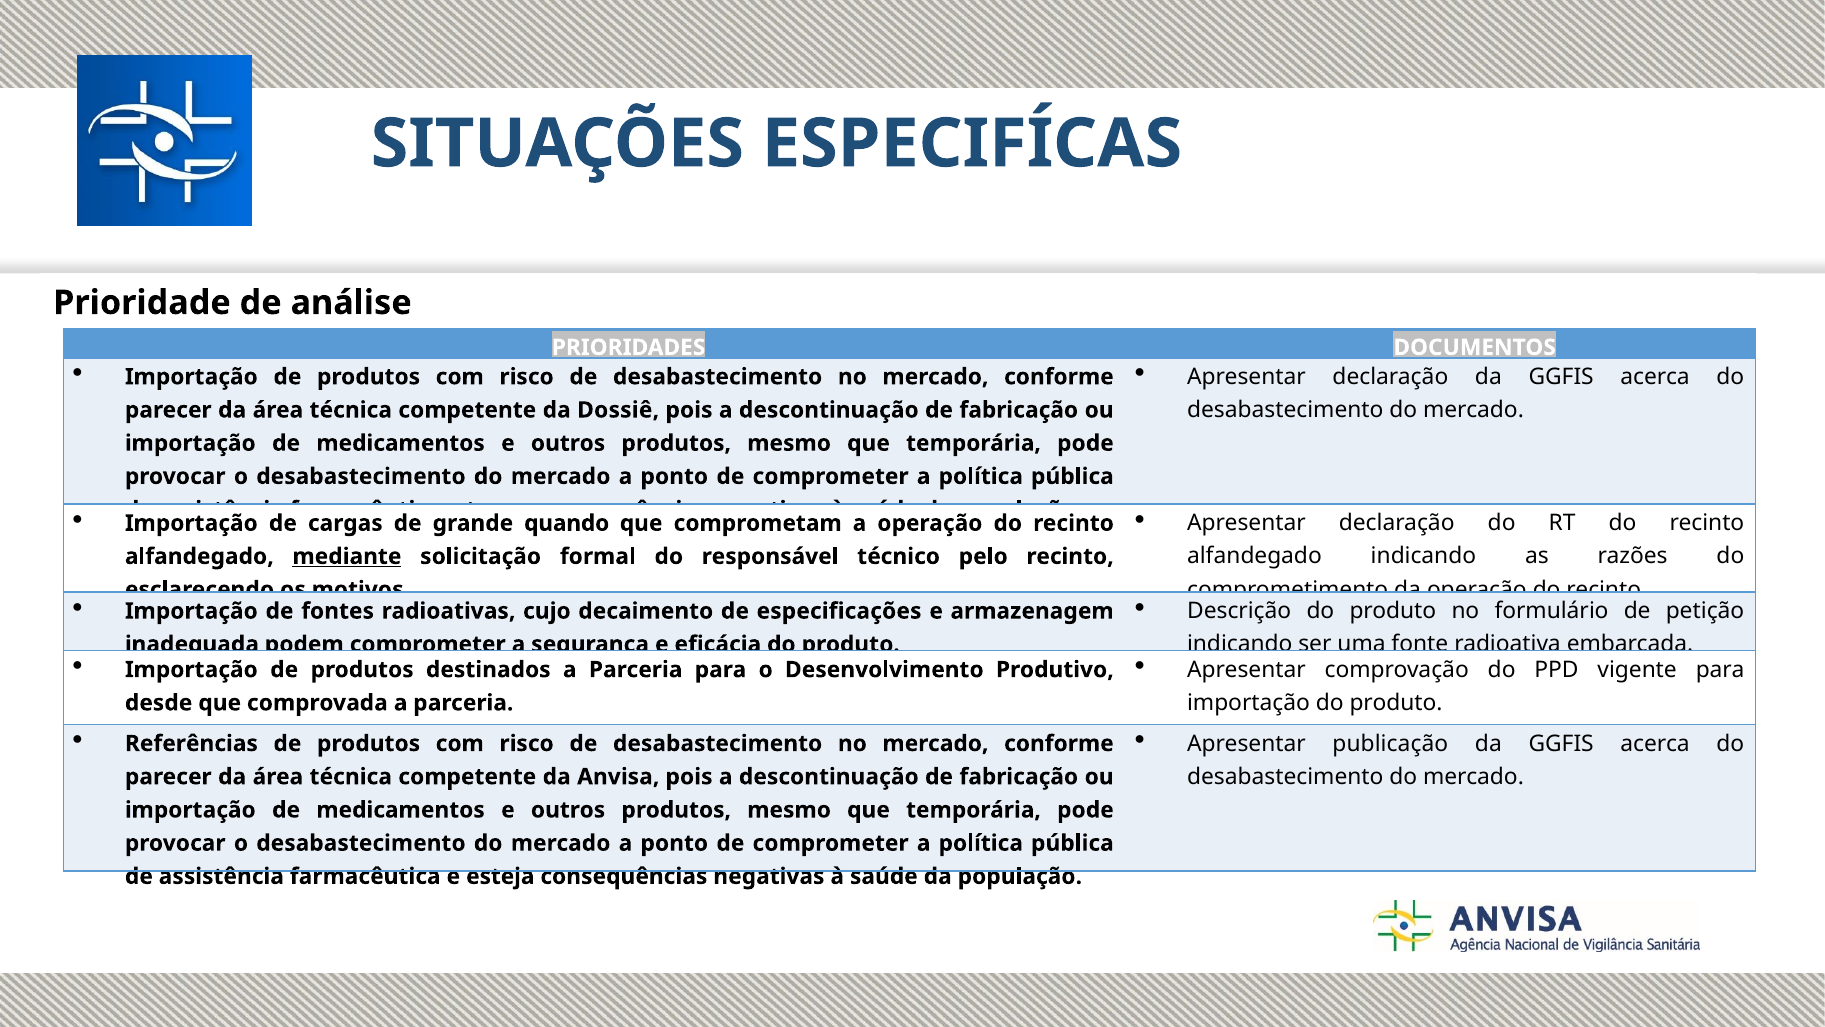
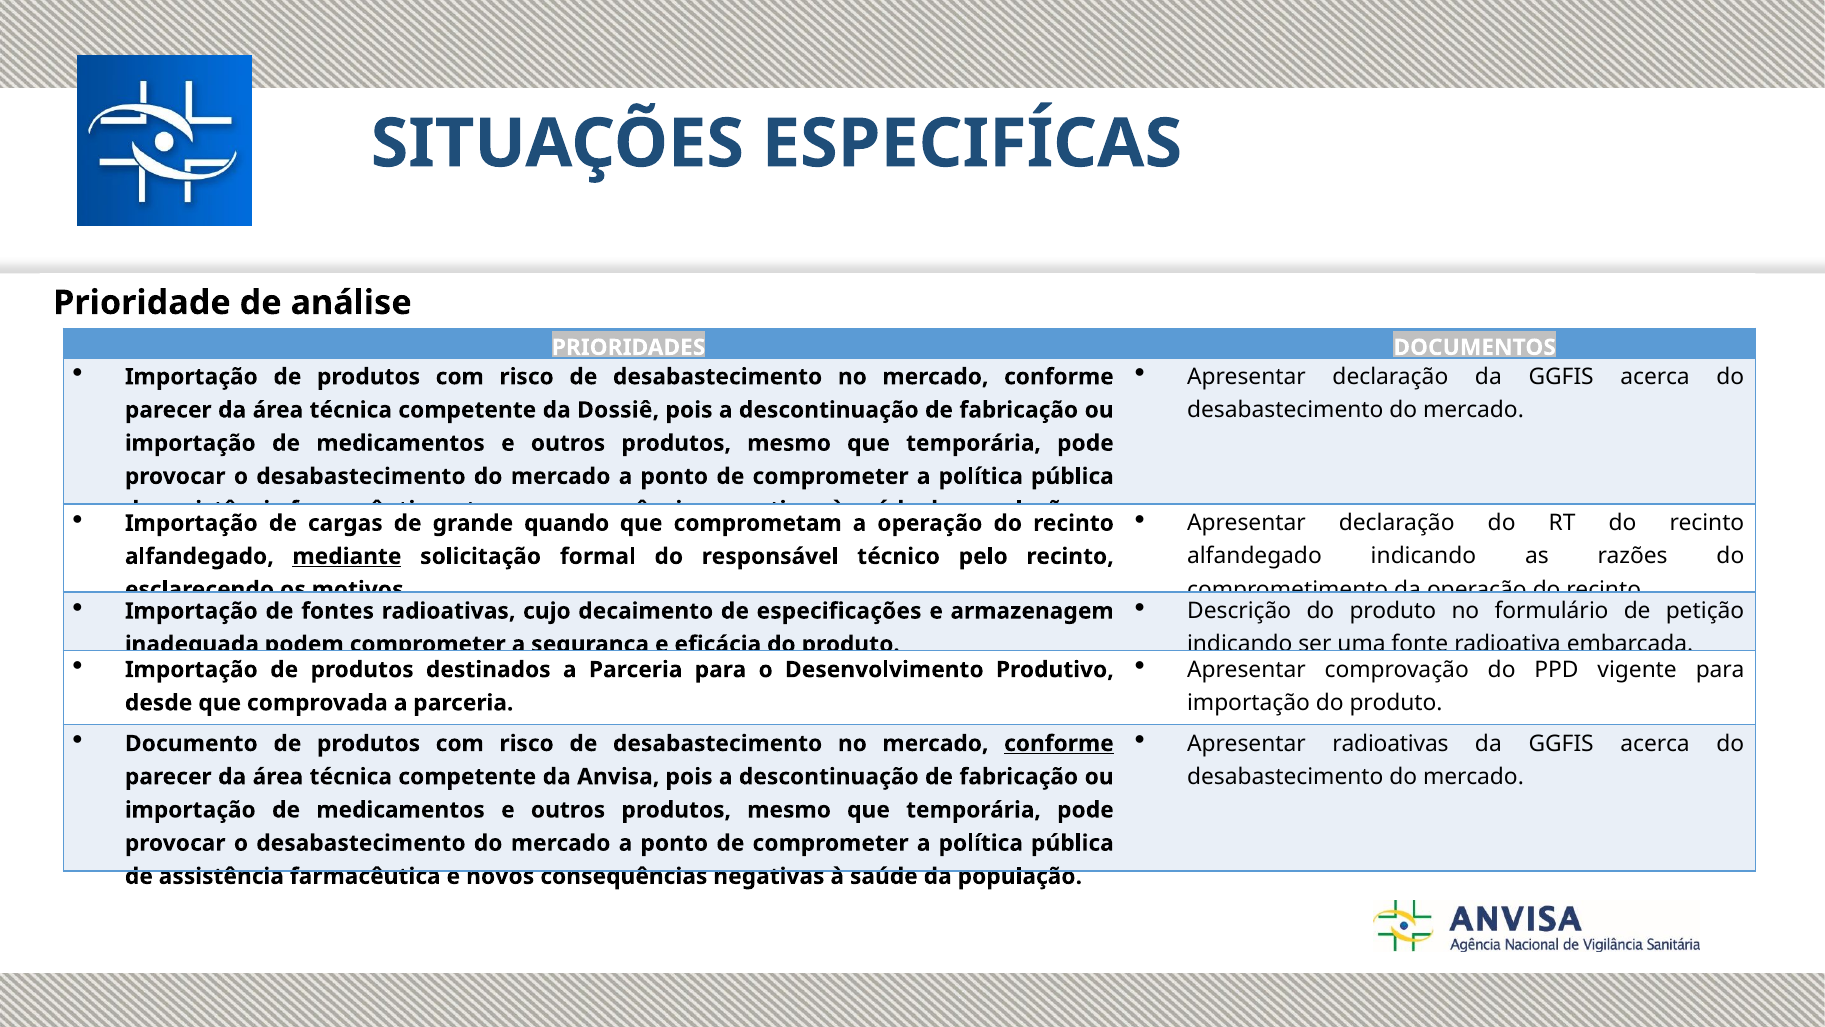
Referências: Referências -> Documento
conforme at (1059, 743) underline: none -> present
Apresentar publicação: publicação -> radioativas
esteja: esteja -> novos
